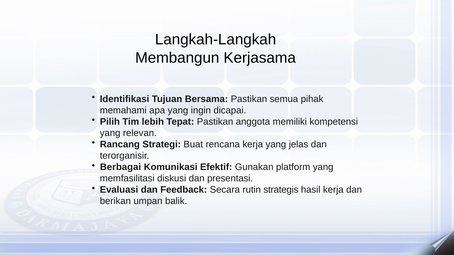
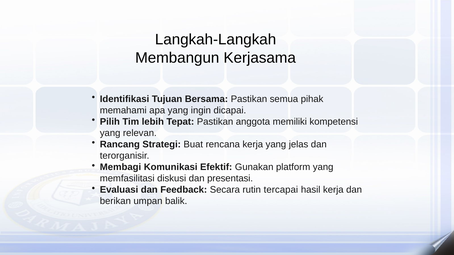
Berbagai: Berbagai -> Membagi
strategis: strategis -> tercapai
